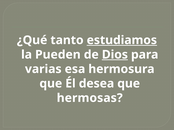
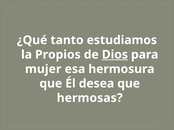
estudiamos underline: present -> none
Pueden: Pueden -> Propios
varias: varias -> mujer
